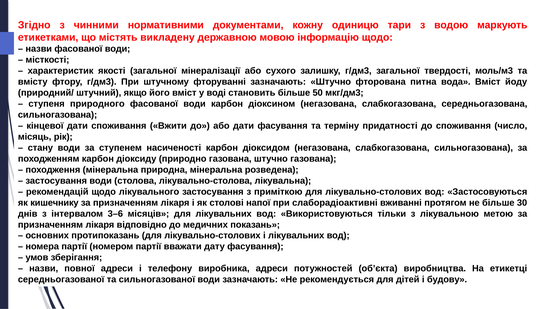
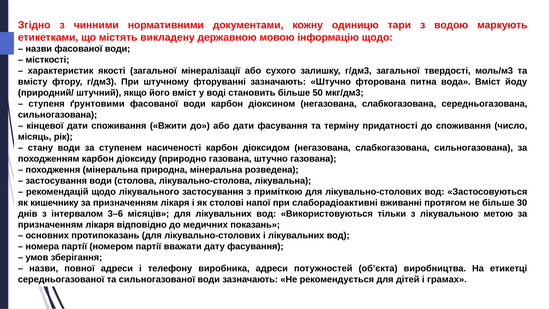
природного: природного -> ґрунтовими
будову: будову -> грамах
